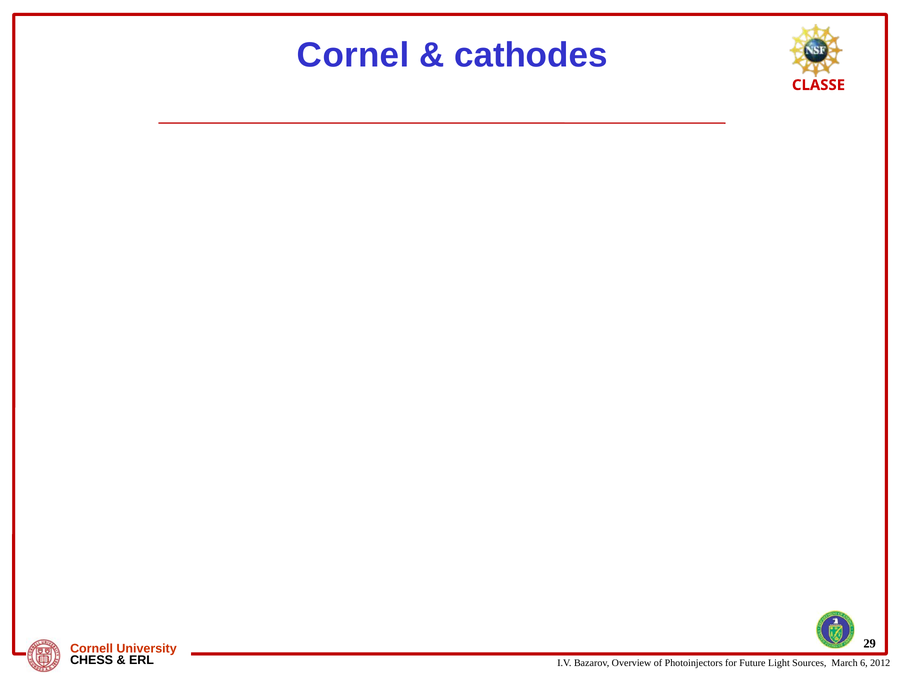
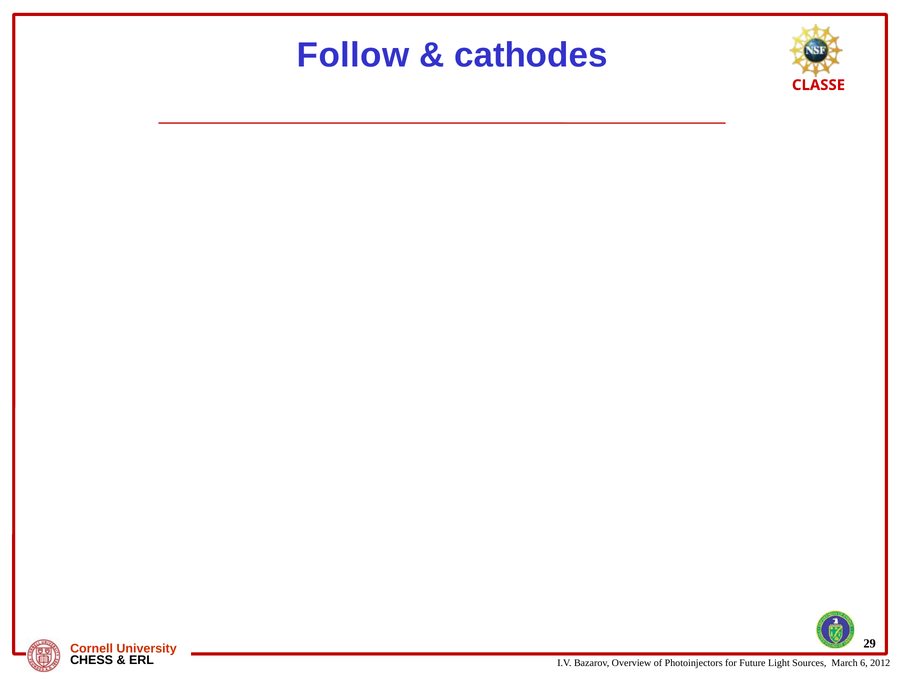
Cornel: Cornel -> Follow
